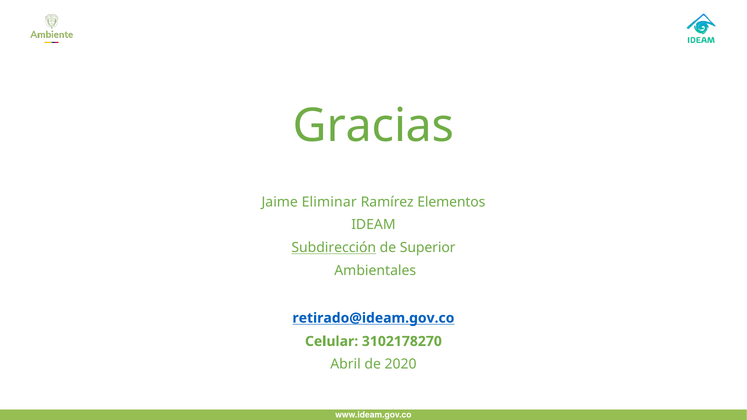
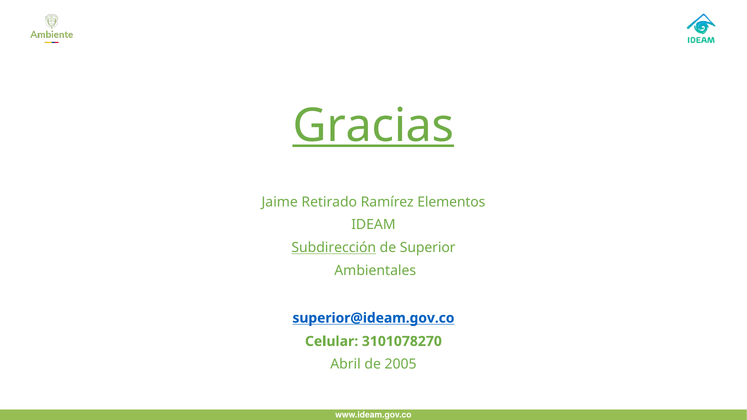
Gracias underline: none -> present
Eliminar: Eliminar -> Retirado
retirado@ideam.gov.co: retirado@ideam.gov.co -> superior@ideam.gov.co
3102178270: 3102178270 -> 3101078270
2020: 2020 -> 2005
